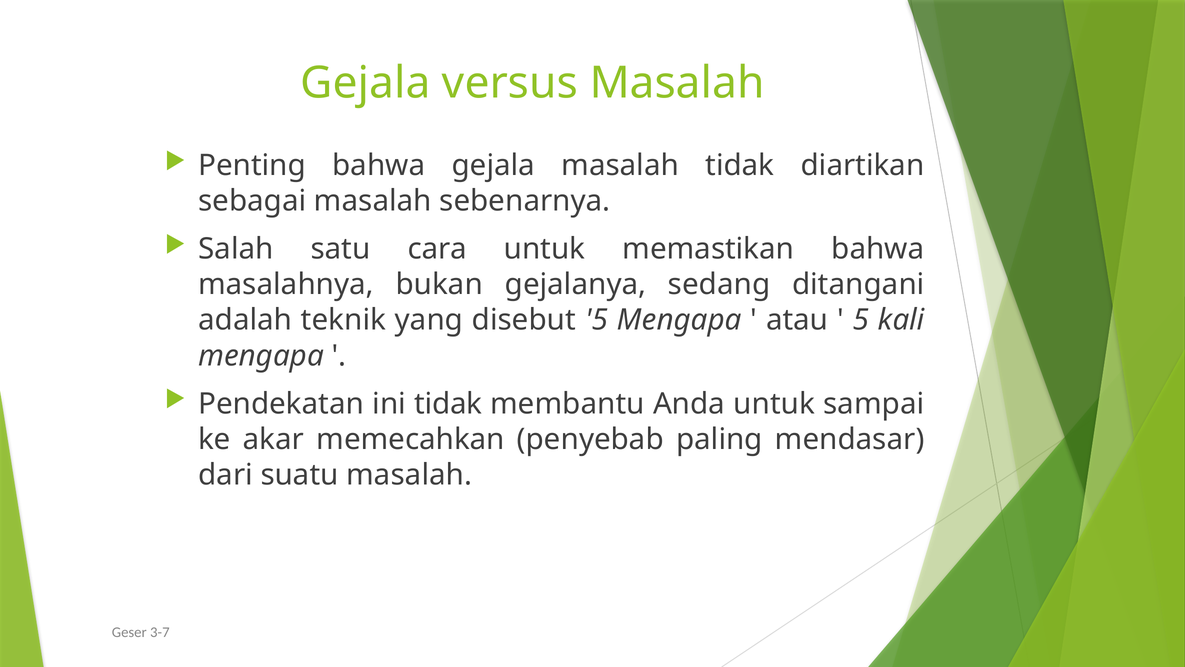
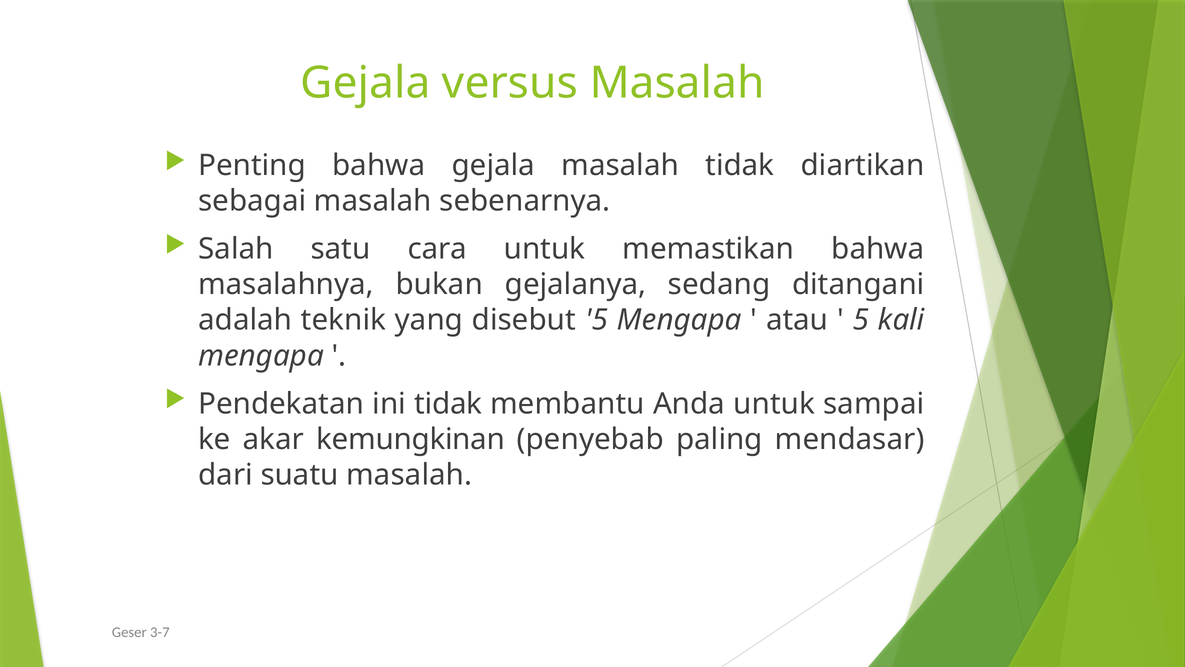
memecahkan: memecahkan -> kemungkinan
